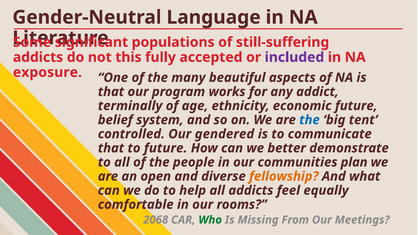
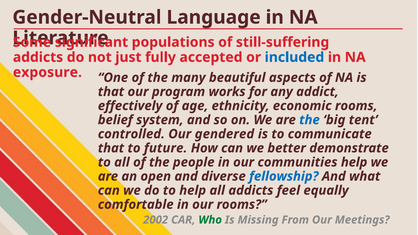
this: this -> just
included colour: purple -> blue
terminally: terminally -> effectively
economic future: future -> rooms
communities plan: plan -> help
fellowship colour: orange -> blue
2068: 2068 -> 2002
